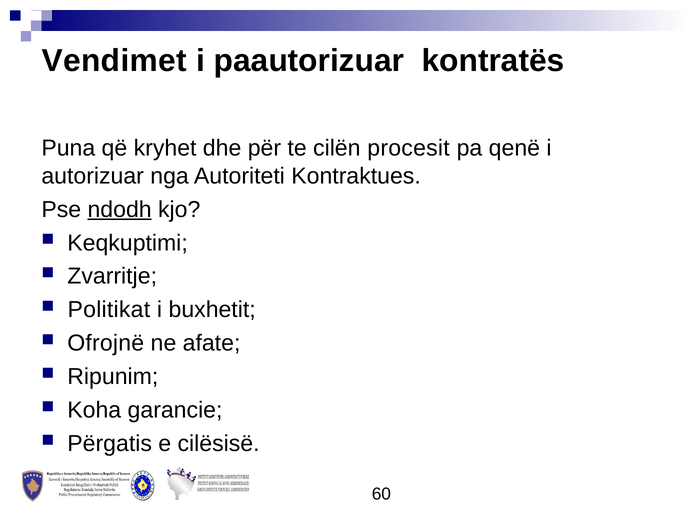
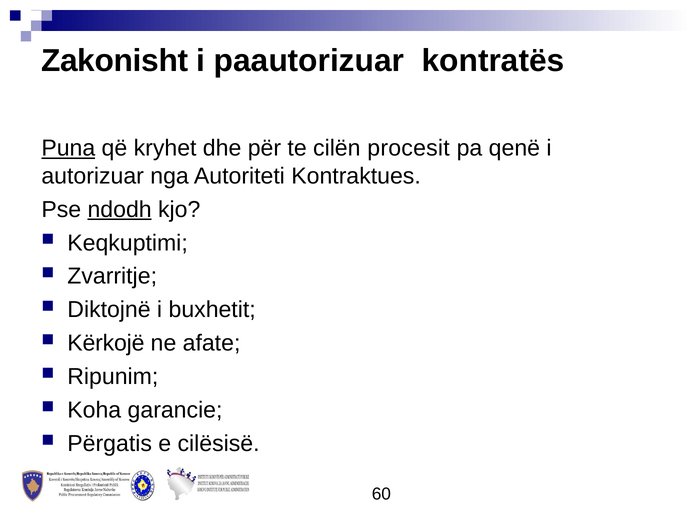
Vendimet: Vendimet -> Zakonisht
Puna underline: none -> present
Politikat: Politikat -> Diktojnë
Ofrojnë: Ofrojnë -> Kërkojë
